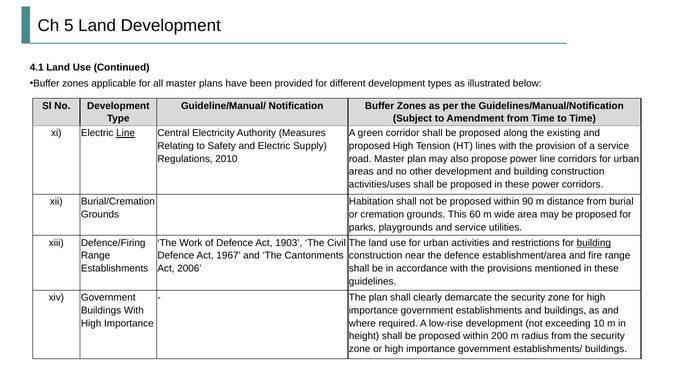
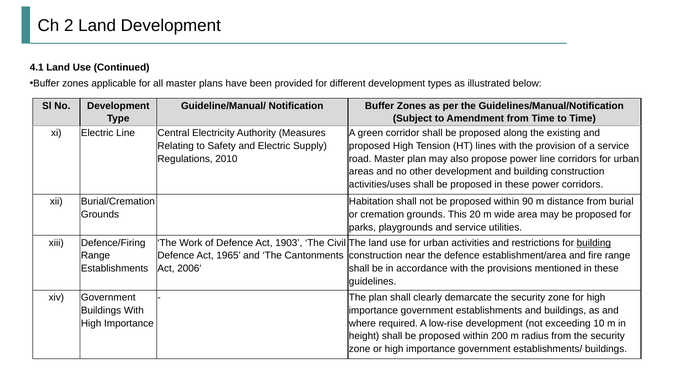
5: 5 -> 2
Line at (126, 133) underline: present -> none
60: 60 -> 20
1967: 1967 -> 1965
